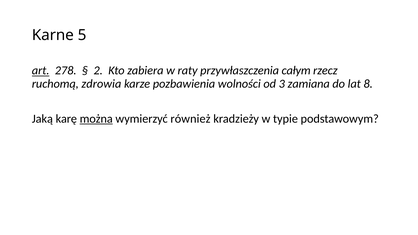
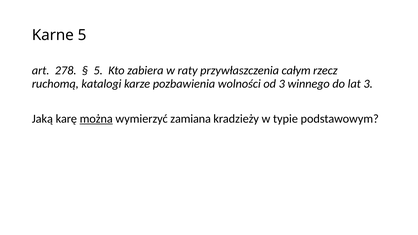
art underline: present -> none
2 at (98, 71): 2 -> 5
zdrowia: zdrowia -> katalogi
zamiana: zamiana -> winnego
lat 8: 8 -> 3
również: również -> zamiana
